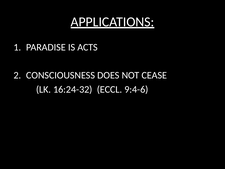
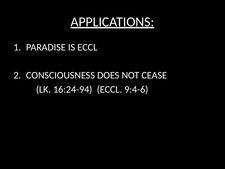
IS ACTS: ACTS -> ECCL
16:24-32: 16:24-32 -> 16:24-94
